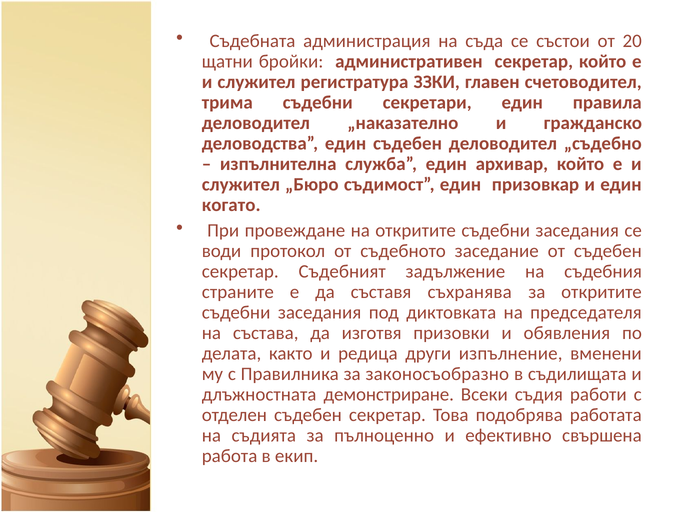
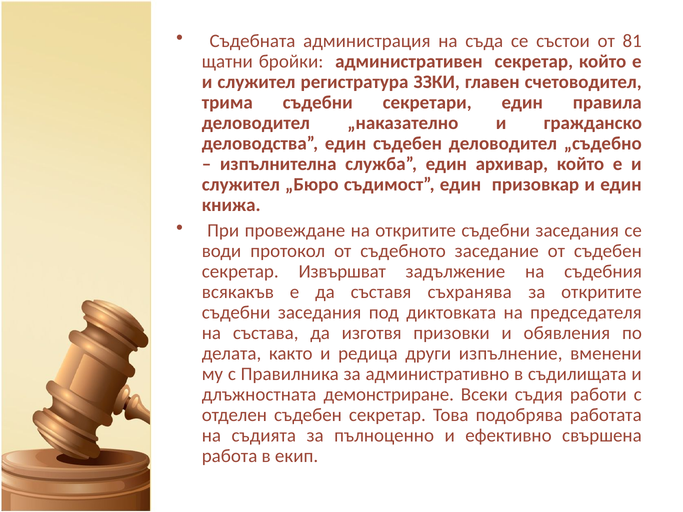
20: 20 -> 81
когато: когато -> книжа
Съдебният: Съдебният -> Извършват
страните: страните -> всякакъв
законосъобразно: законосъобразно -> административно
